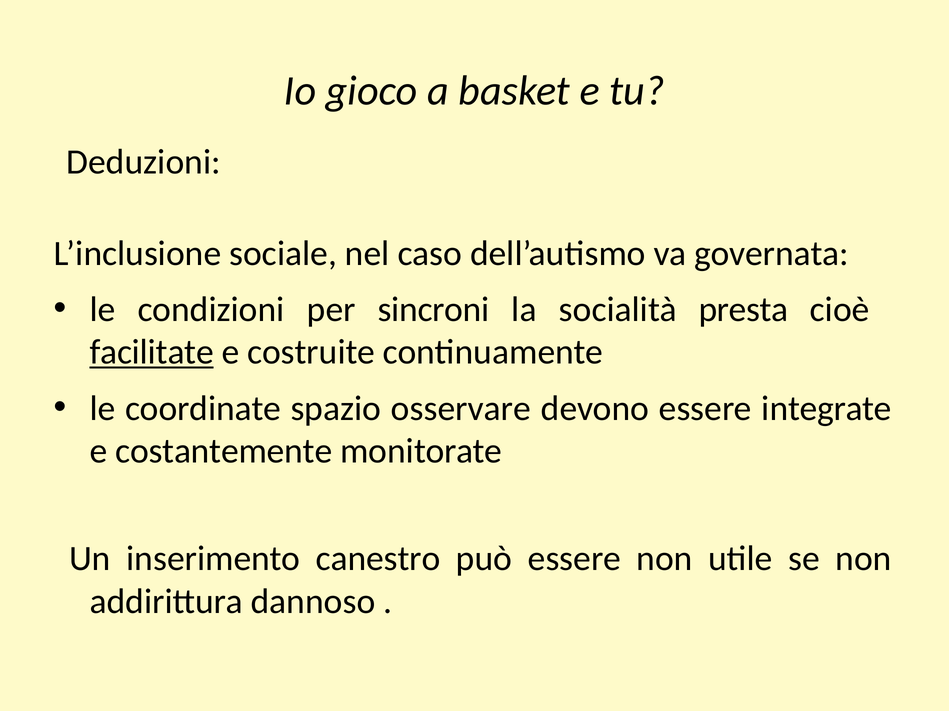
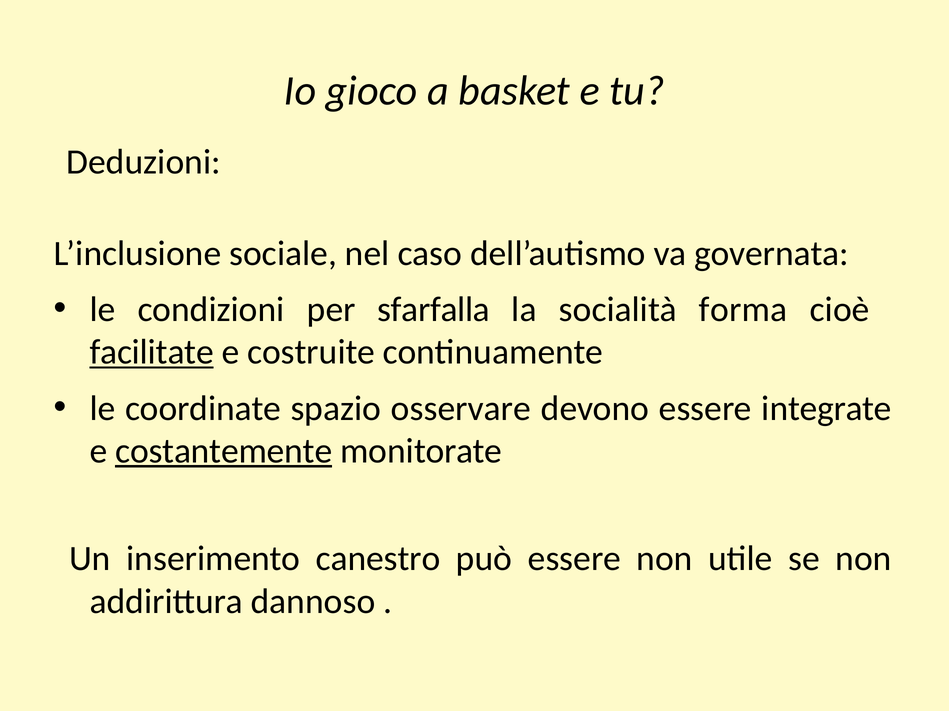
sincroni: sincroni -> sfarfalla
presta: presta -> forma
costantemente underline: none -> present
